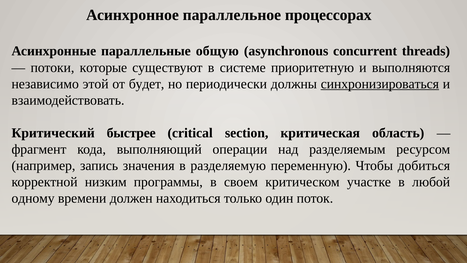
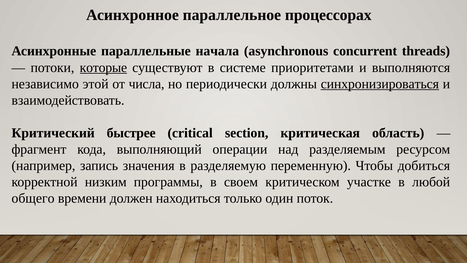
общую: общую -> начала
которые underline: none -> present
приоритетную: приоритетную -> приоритетами
будет: будет -> числа
одному: одному -> общего
